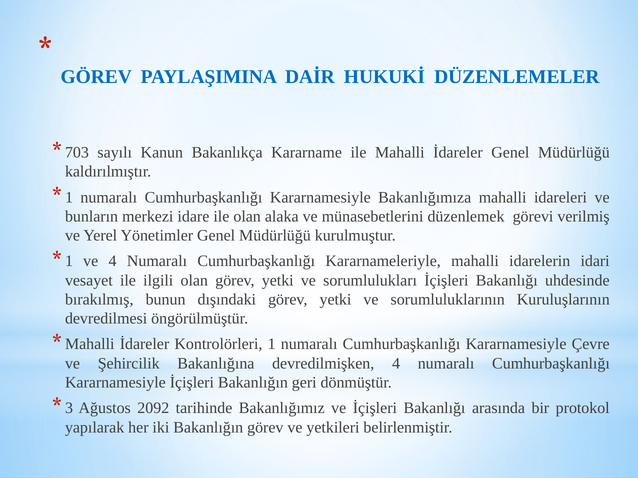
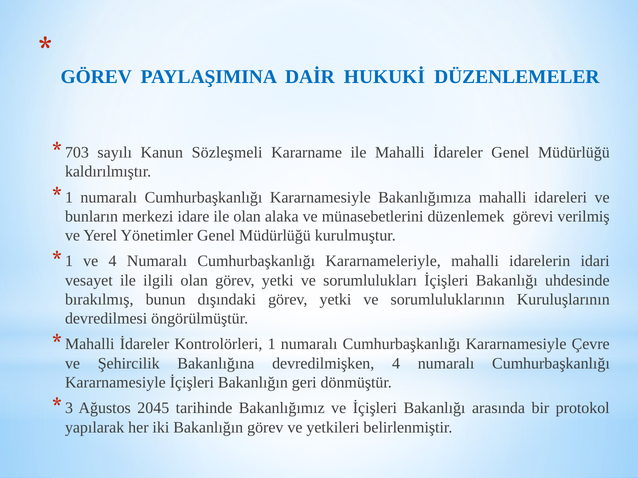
Bakanlıkça: Bakanlıkça -> Sözleşmeli
2092: 2092 -> 2045
